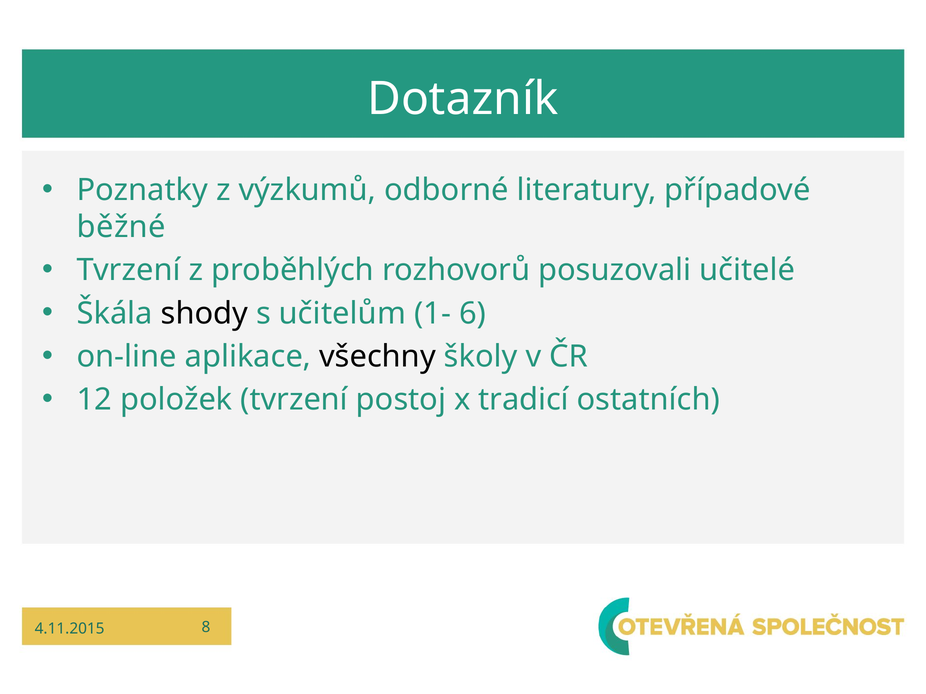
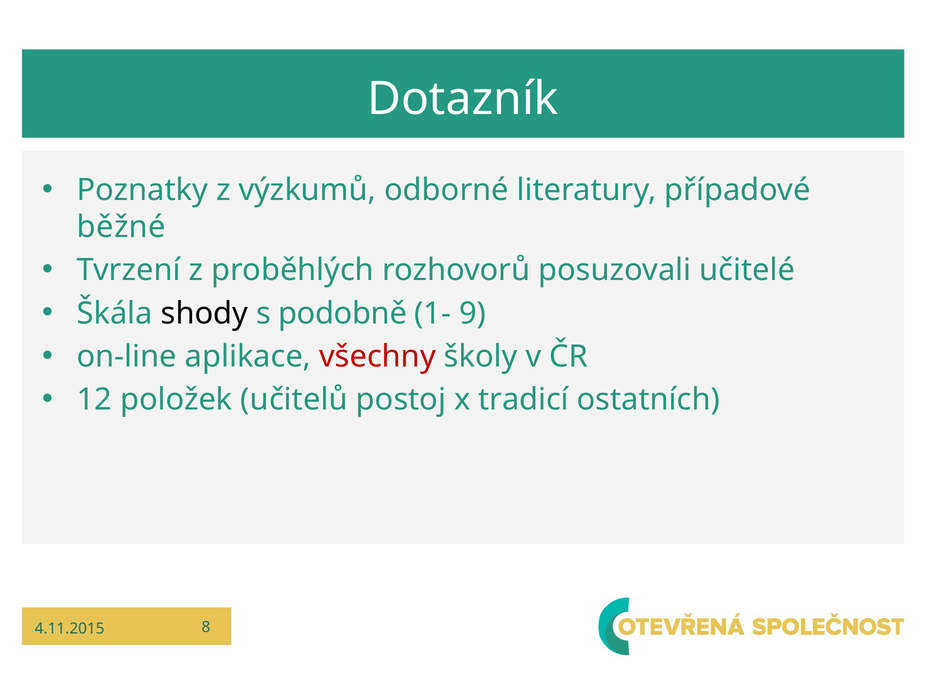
učitelům: učitelům -> podobně
6: 6 -> 9
všechny colour: black -> red
položek tvrzení: tvrzení -> učitelů
